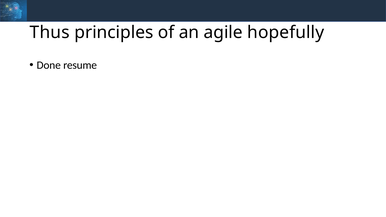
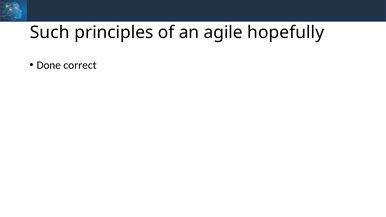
Thus: Thus -> Such
resume: resume -> correct
